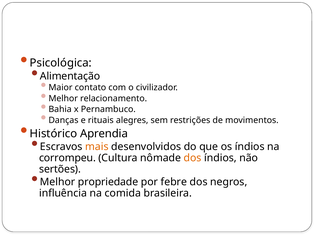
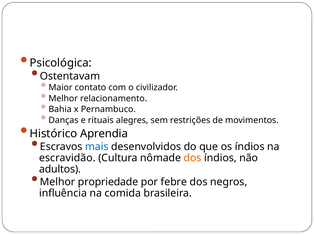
Alimentação: Alimentação -> Ostentavam
mais colour: orange -> blue
corrompeu: corrompeu -> escravidão
sertões: sertões -> adultos
